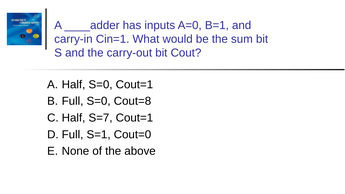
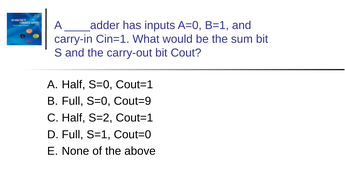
Cout=8: Cout=8 -> Cout=9
S=7: S=7 -> S=2
